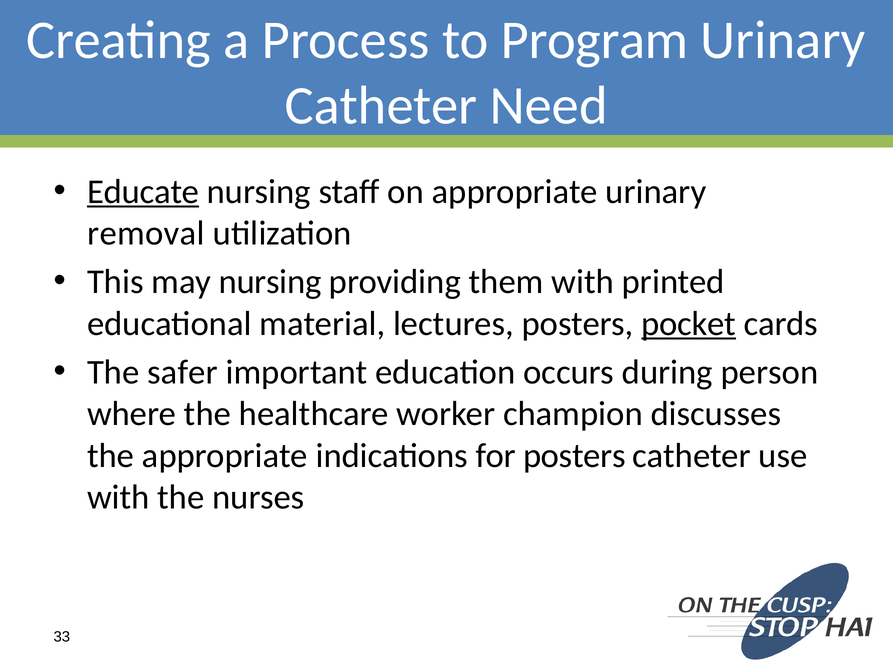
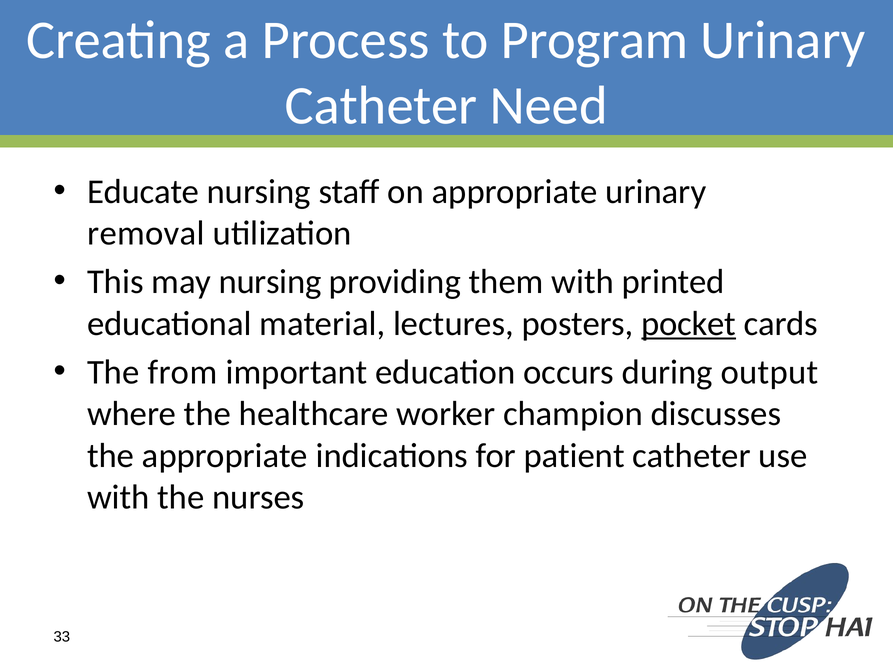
Educate underline: present -> none
safer: safer -> from
person: person -> output
for posters: posters -> patient
